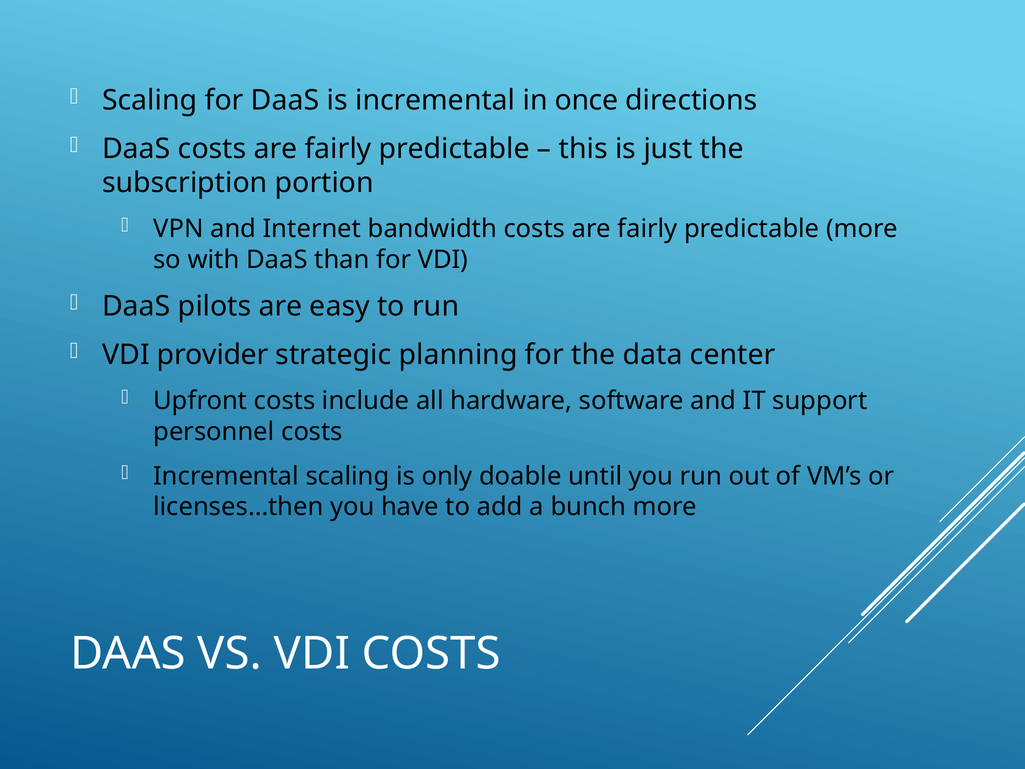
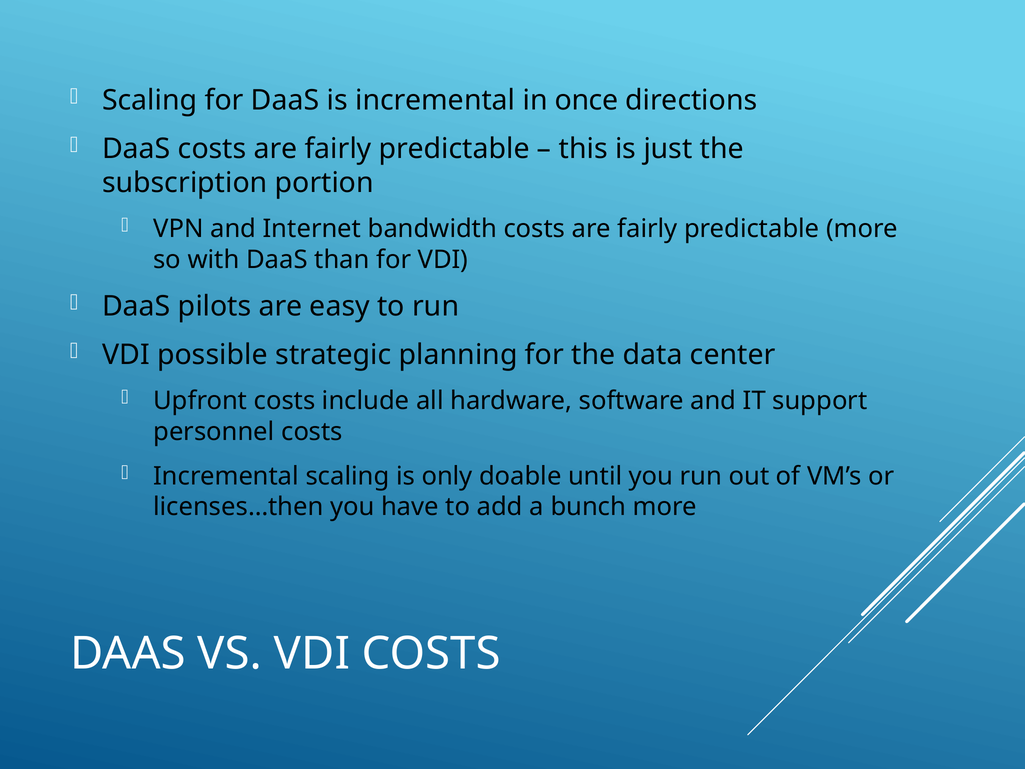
provider: provider -> possible
